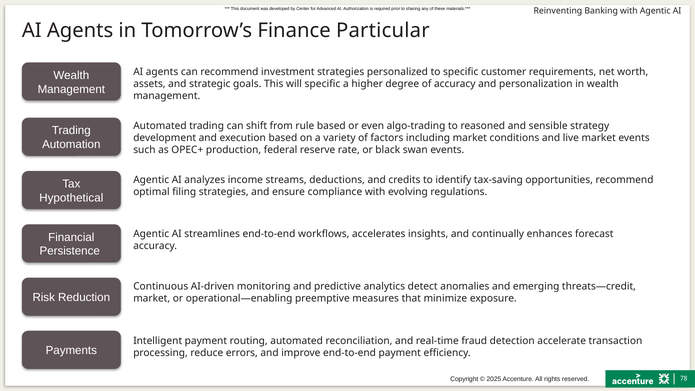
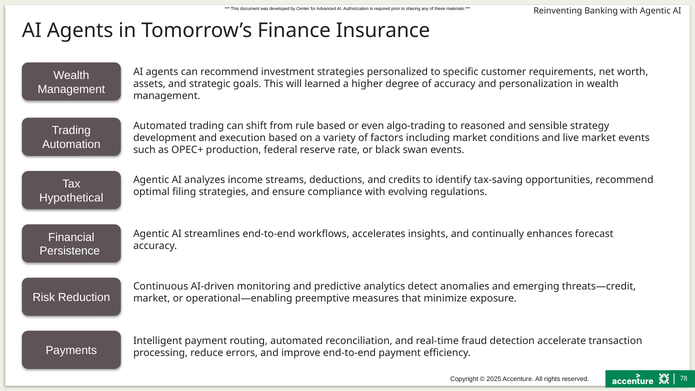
Particular: Particular -> Insurance
will specific: specific -> learned
